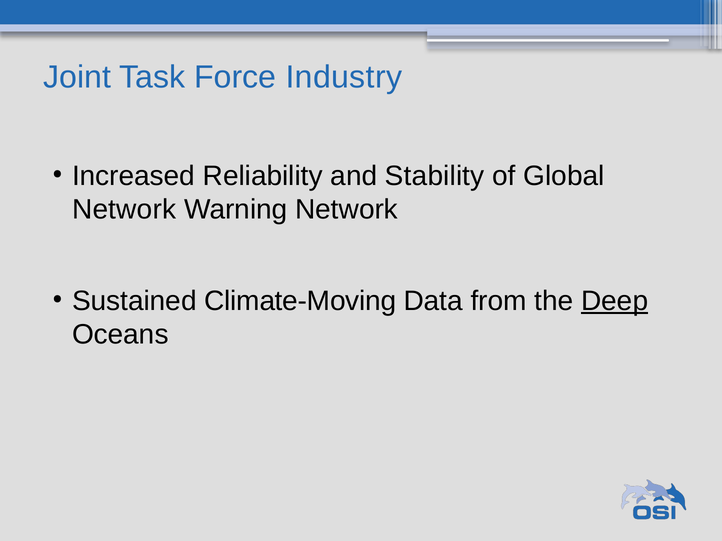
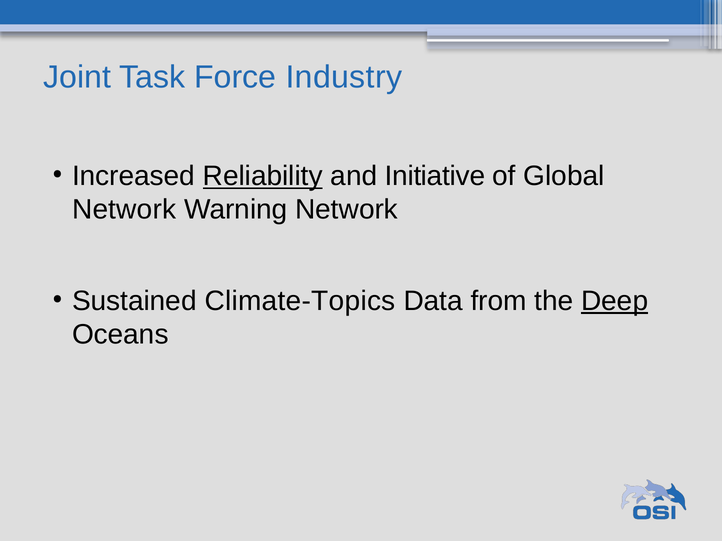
Reliability underline: none -> present
Stability: Stability -> Initiative
Climate-Moving: Climate-Moving -> Climate-Topics
